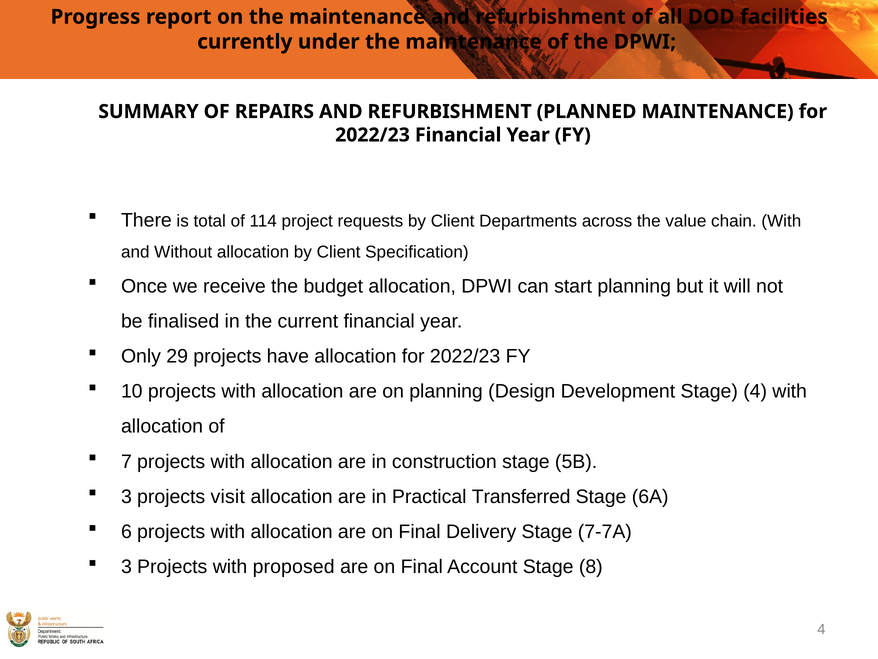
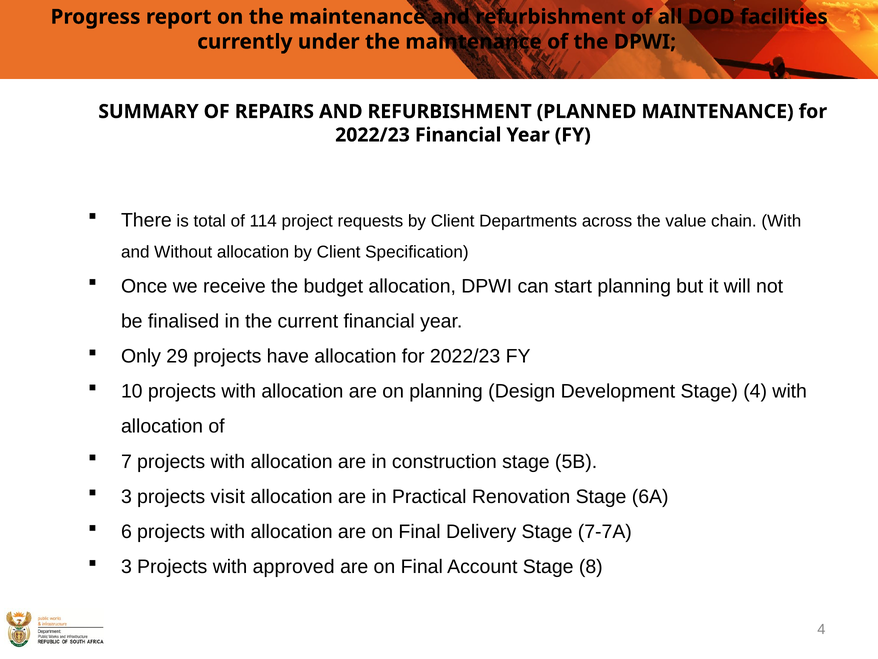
Transferred: Transferred -> Renovation
proposed: proposed -> approved
